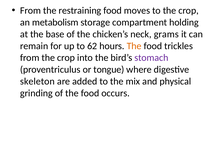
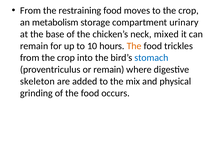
holding: holding -> urinary
grams: grams -> mixed
62: 62 -> 10
stomach colour: purple -> blue
or tongue: tongue -> remain
